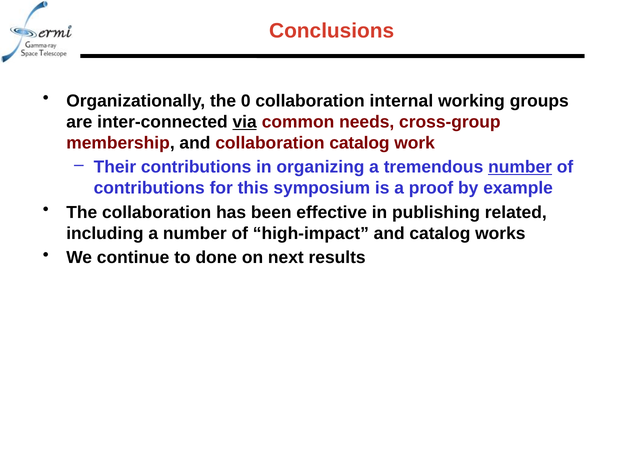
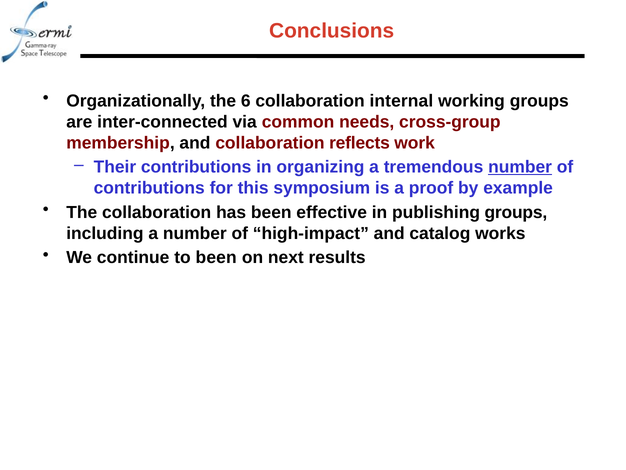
0: 0 -> 6
via underline: present -> none
collaboration catalog: catalog -> reflects
publishing related: related -> groups
to done: done -> been
